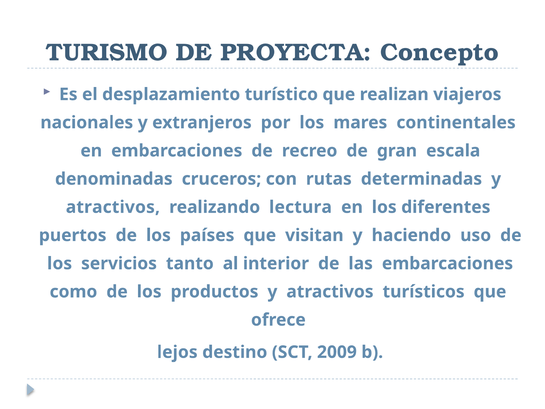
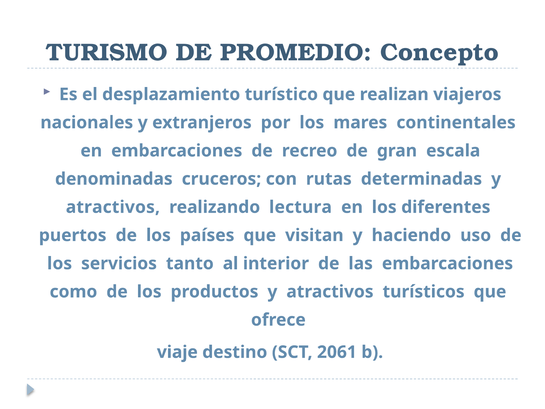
PROYECTA: PROYECTA -> PROMEDIO
lejos: lejos -> viaje
2009: 2009 -> 2061
